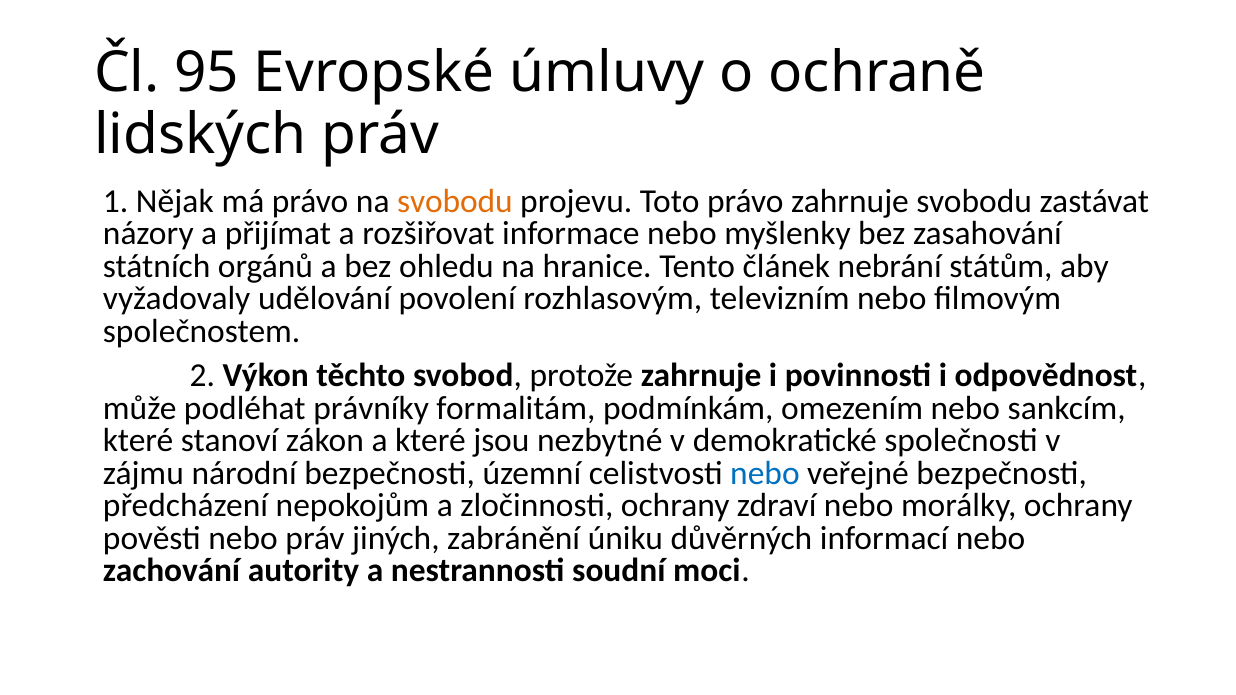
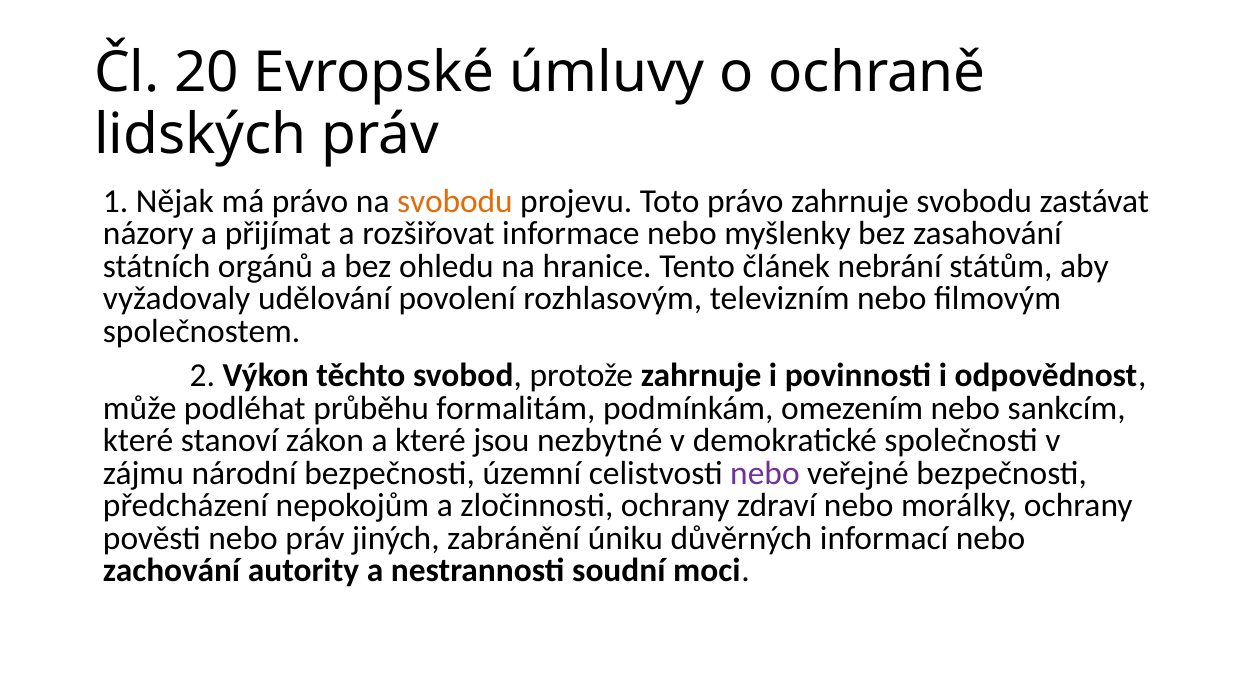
95: 95 -> 20
právníky: právníky -> průběhu
nebo at (765, 473) colour: blue -> purple
